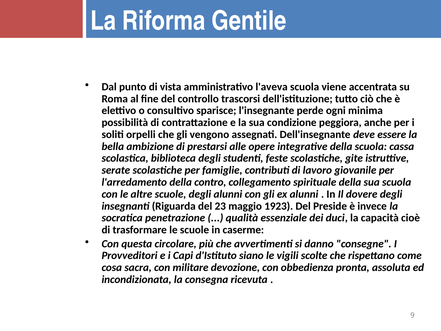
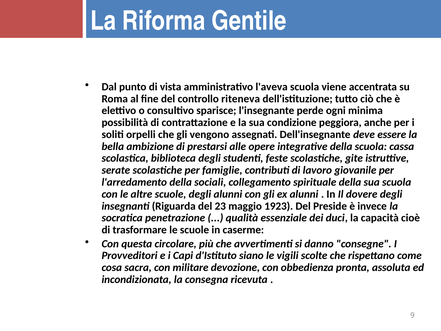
trascorsi: trascorsi -> riteneva
contro: contro -> sociali
